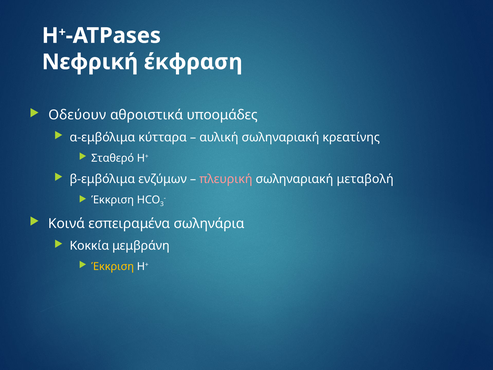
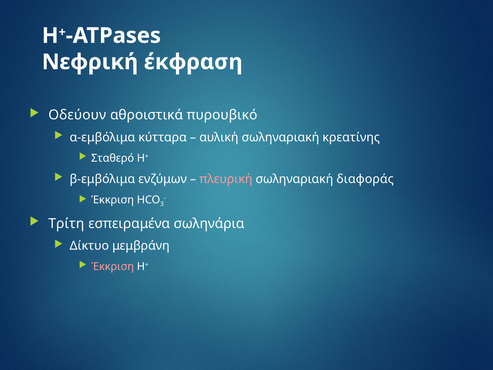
υποομάδες: υποομάδες -> πυρουβικό
μεταβολή: μεταβολή -> διαφοράς
Κοινά: Κοινά -> Τρίτη
Κοκκία: Κοκκία -> Δίκτυο
Έκκριση at (113, 266) colour: yellow -> pink
